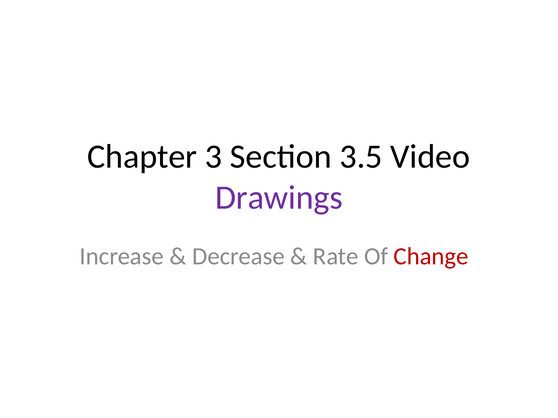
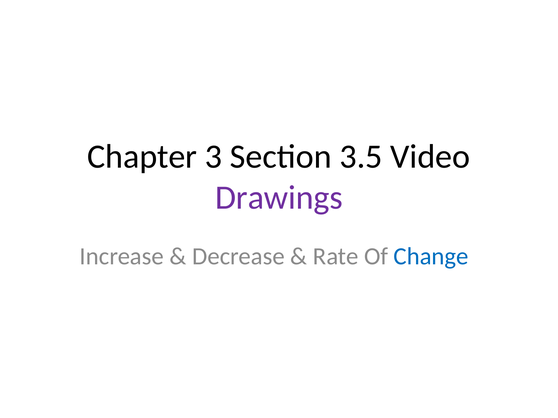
Change colour: red -> blue
